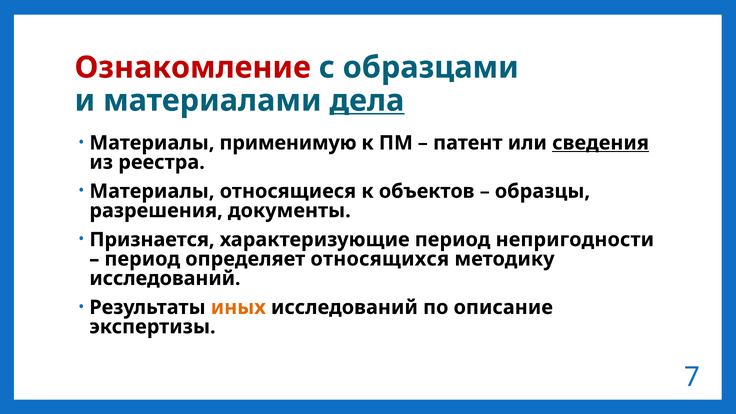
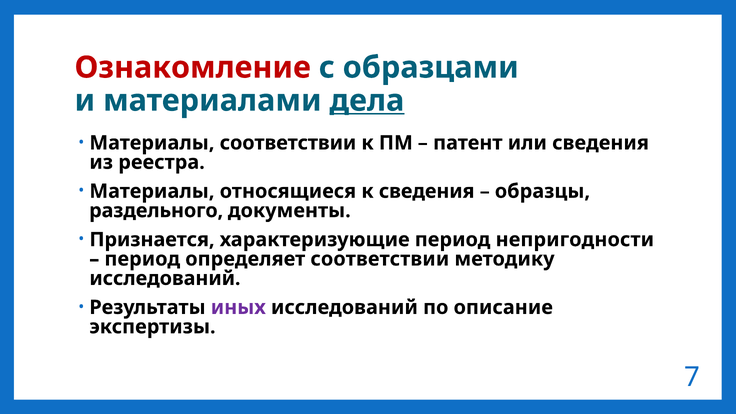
Материалы применимую: применимую -> соответствии
сведения at (601, 143) underline: present -> none
к объектов: объектов -> сведения
разрешения: разрешения -> раздельного
определяет относящихся: относящихся -> соответствии
иных colour: orange -> purple
